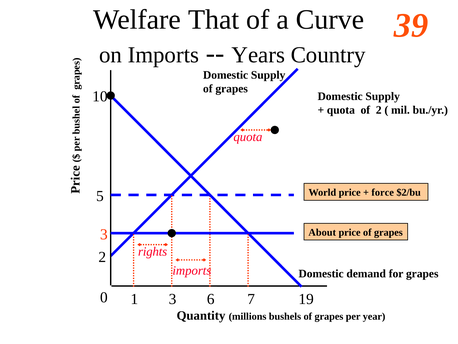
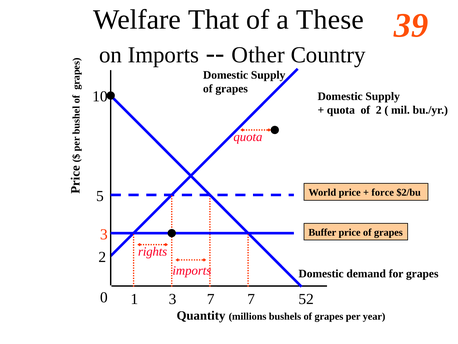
Curve: Curve -> These
Years: Years -> Other
About: About -> Buffer
19: 19 -> 52
3 6: 6 -> 7
